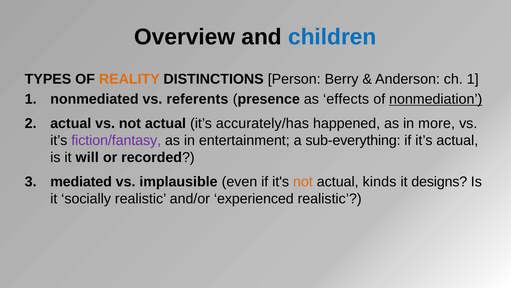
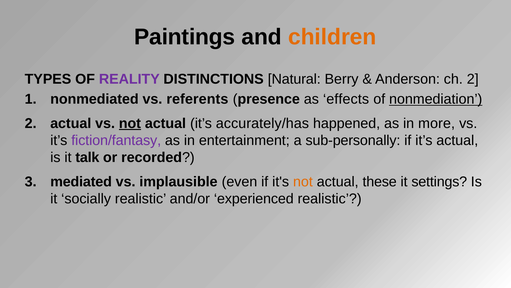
Overview: Overview -> Paintings
children colour: blue -> orange
REALITY colour: orange -> purple
Person: Person -> Natural
ch 1: 1 -> 2
not at (130, 123) underline: none -> present
sub-everything: sub-everything -> sub-personally
will: will -> talk
kinds: kinds -> these
designs: designs -> settings
